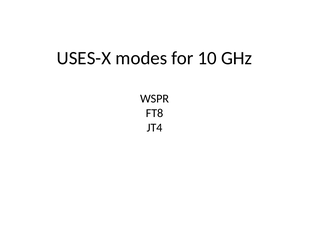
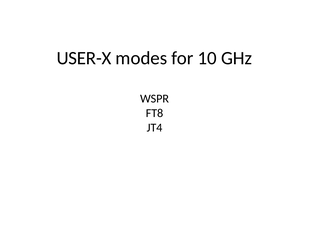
USES-X: USES-X -> USER-X
